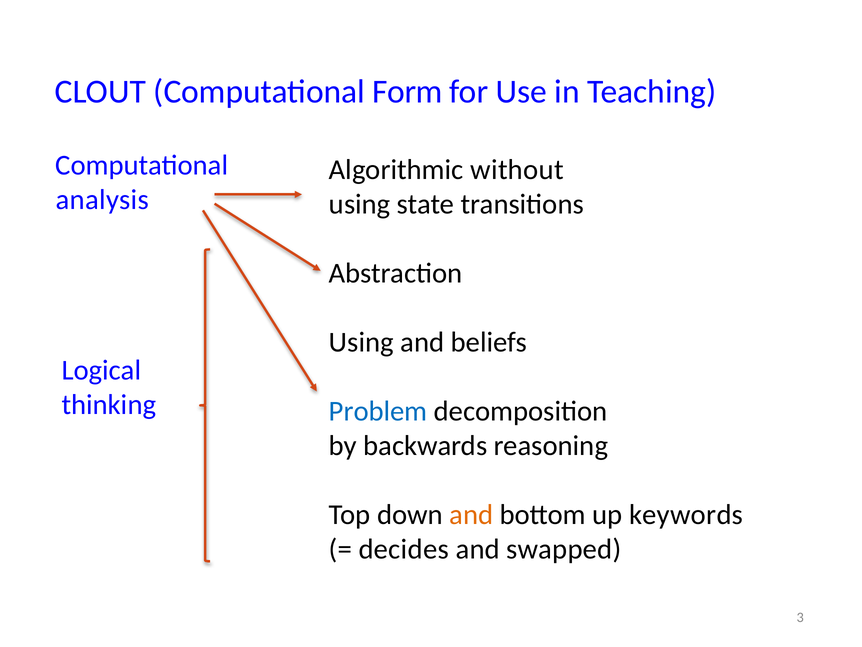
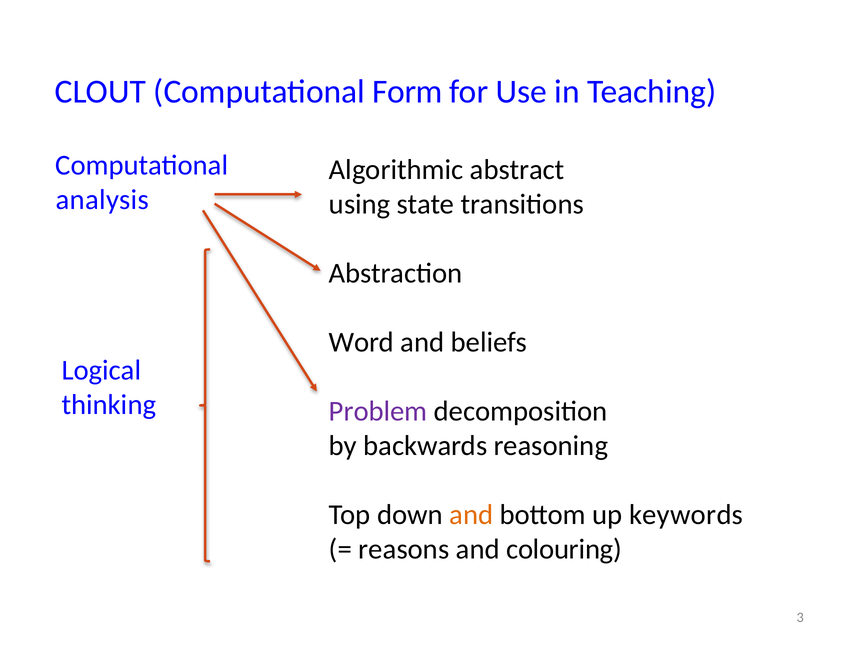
without: without -> abstract
Using at (361, 342): Using -> Word
Problem colour: blue -> purple
decides: decides -> reasons
swapped: swapped -> colouring
